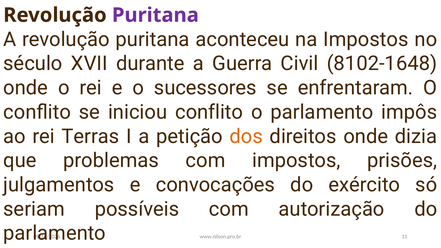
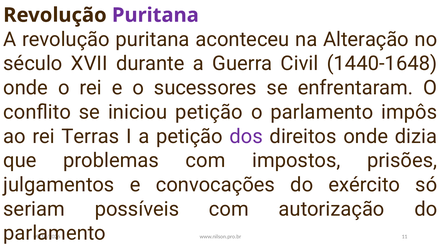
na Impostos: Impostos -> Alteração
8102-1648: 8102-1648 -> 1440-1648
iniciou conflito: conflito -> petição
dos colour: orange -> purple
